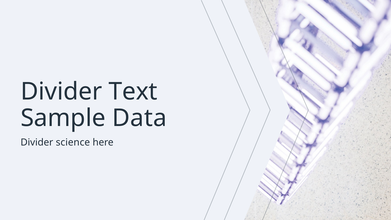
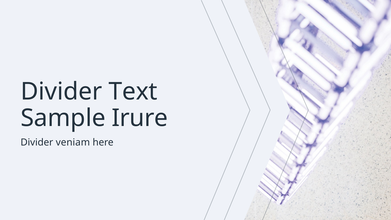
Data: Data -> Irure
science: science -> veniam
